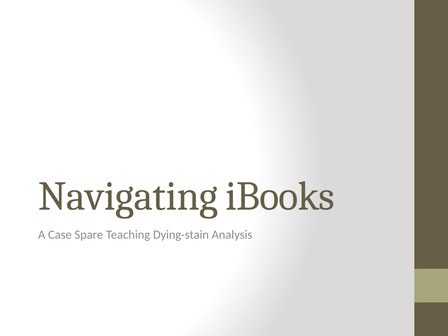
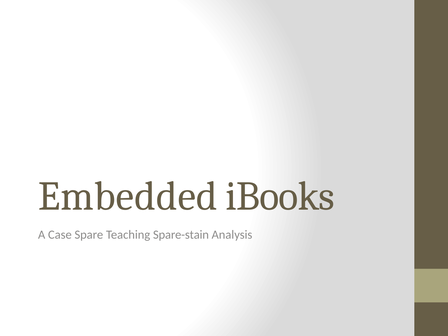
Navigating: Navigating -> Embedded
Dying-stain: Dying-stain -> Spare-stain
